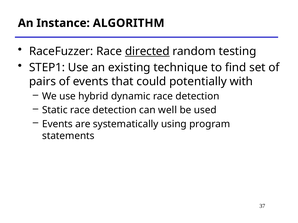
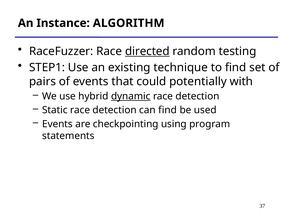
dynamic underline: none -> present
can well: well -> find
systematically: systematically -> checkpointing
